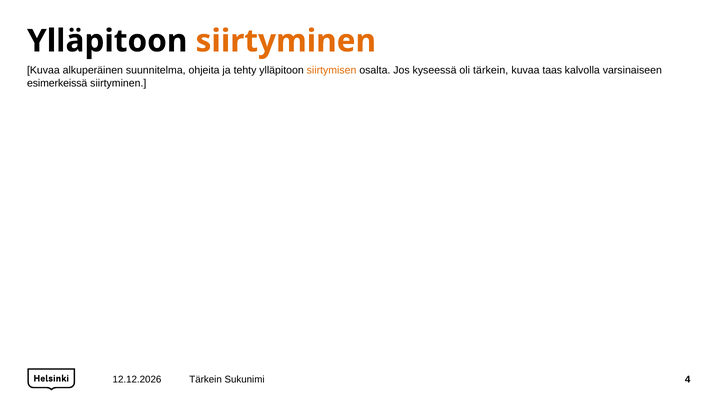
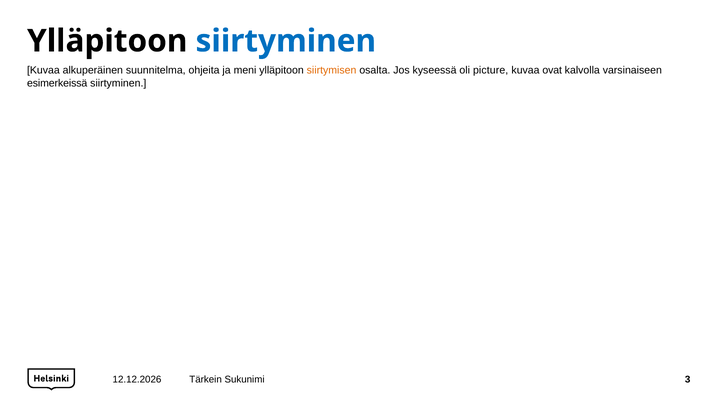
siirtyminen at (286, 41) colour: orange -> blue
tehty: tehty -> meni
oli tärkein: tärkein -> picture
taas: taas -> ovat
4: 4 -> 3
